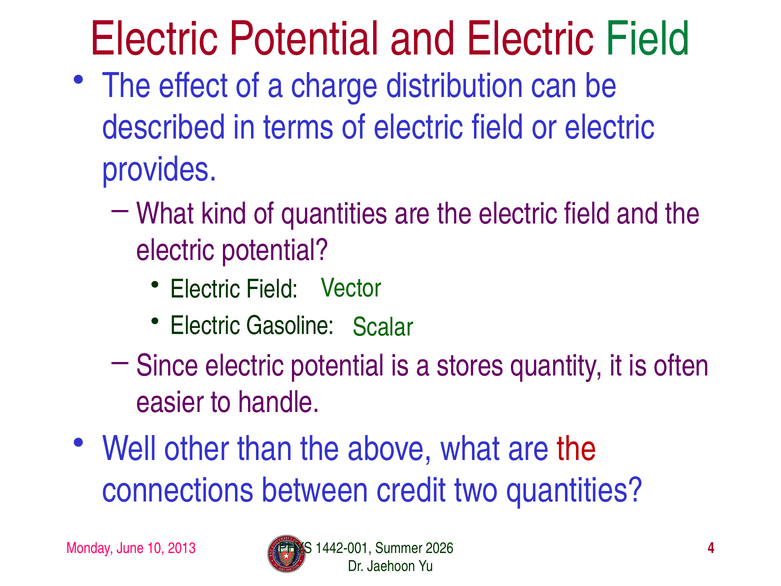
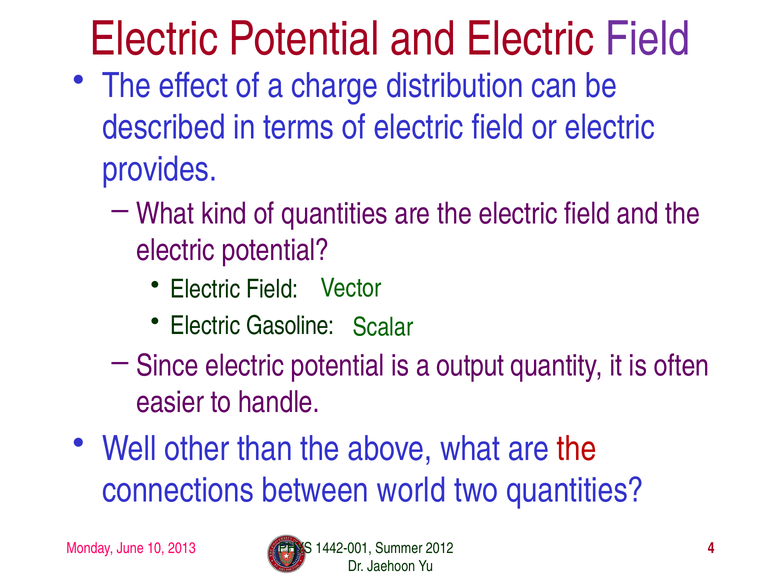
Field at (648, 39) colour: green -> purple
stores: stores -> output
credit: credit -> world
2026: 2026 -> 2012
